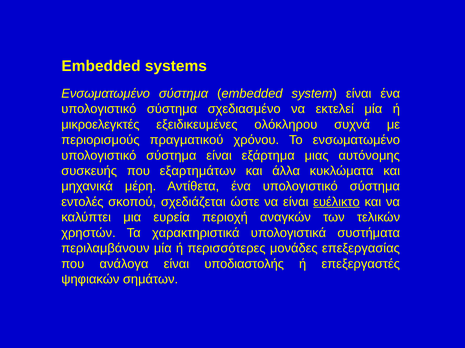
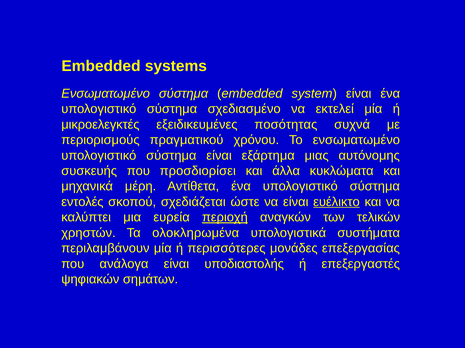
ολόκληρου: ολόκληρου -> ποσότητας
εξαρτημάτων: εξαρτημάτων -> προσδιορίσει
περιοχή underline: none -> present
χαρακτηριστικά: χαρακτηριστικά -> ολοκληρωμένα
